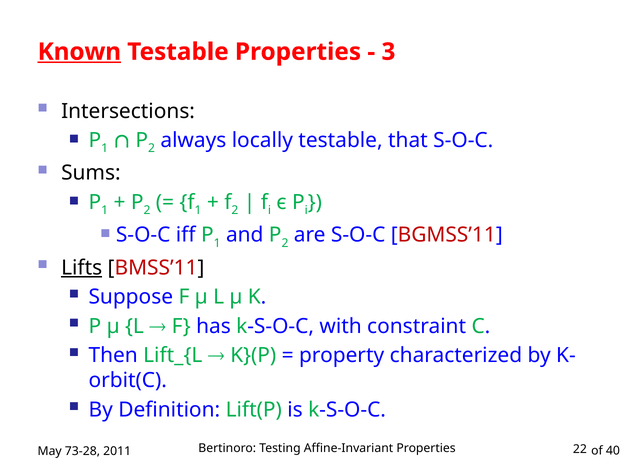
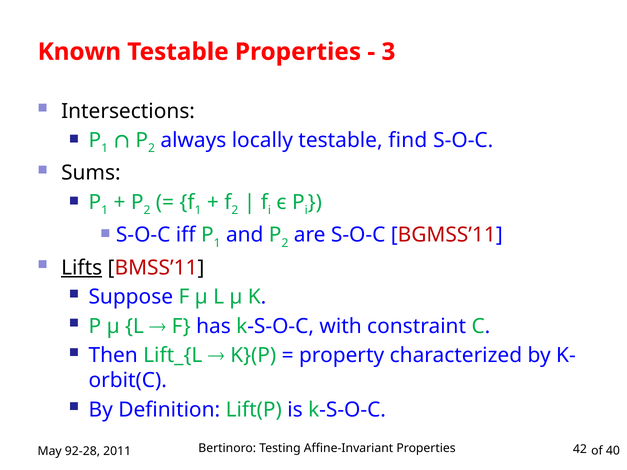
Known underline: present -> none
that: that -> find
22: 22 -> 42
73-28: 73-28 -> 92-28
